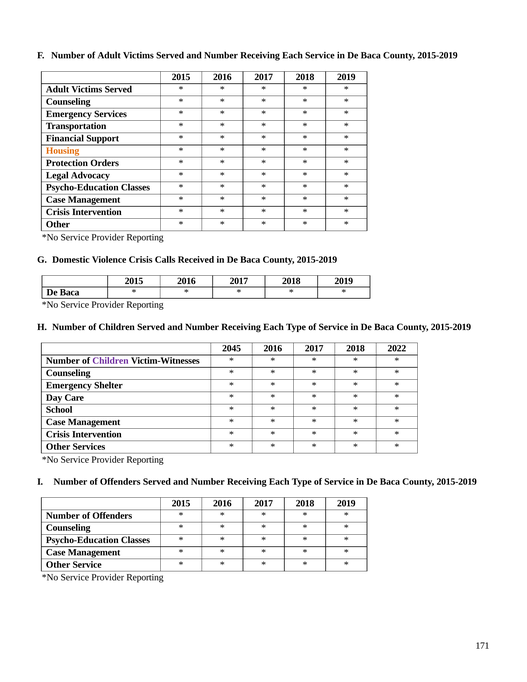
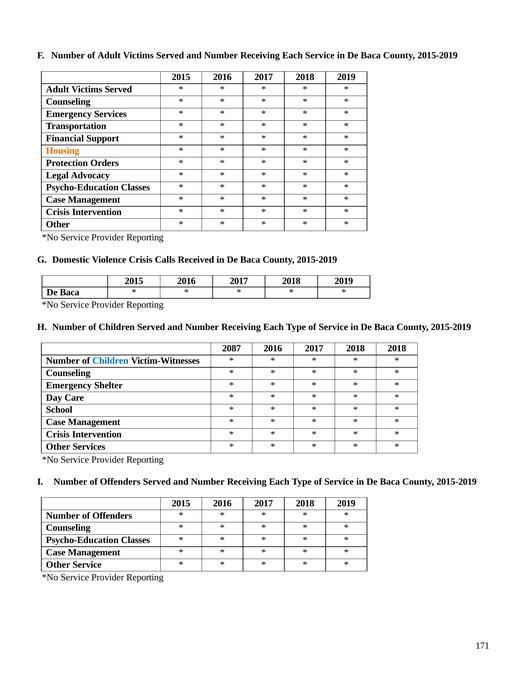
2045: 2045 -> 2087
2018 2022: 2022 -> 2018
Children at (110, 361) colour: purple -> blue
